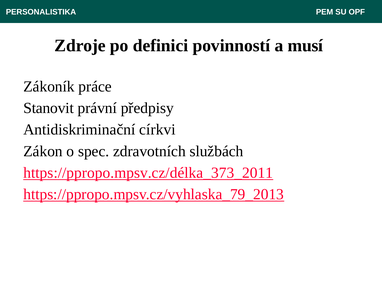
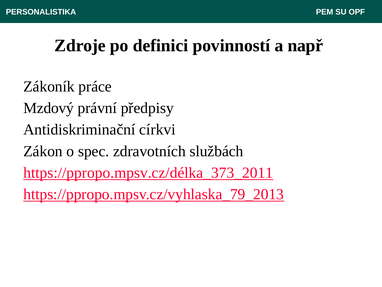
musí: musí -> např
Stanovit: Stanovit -> Mzdový
